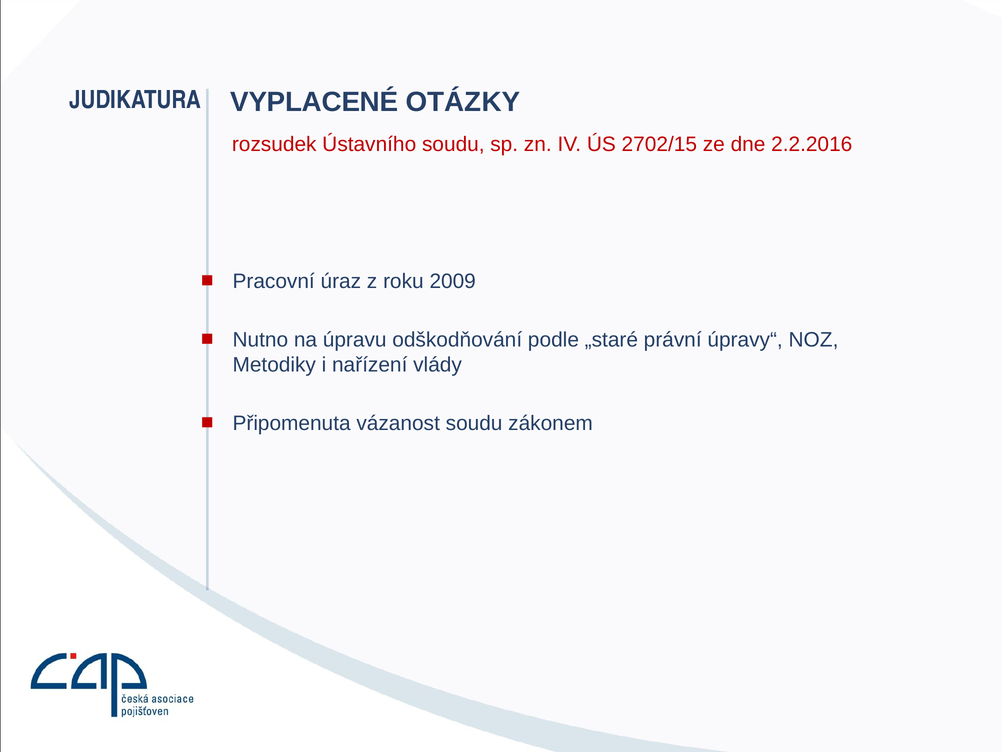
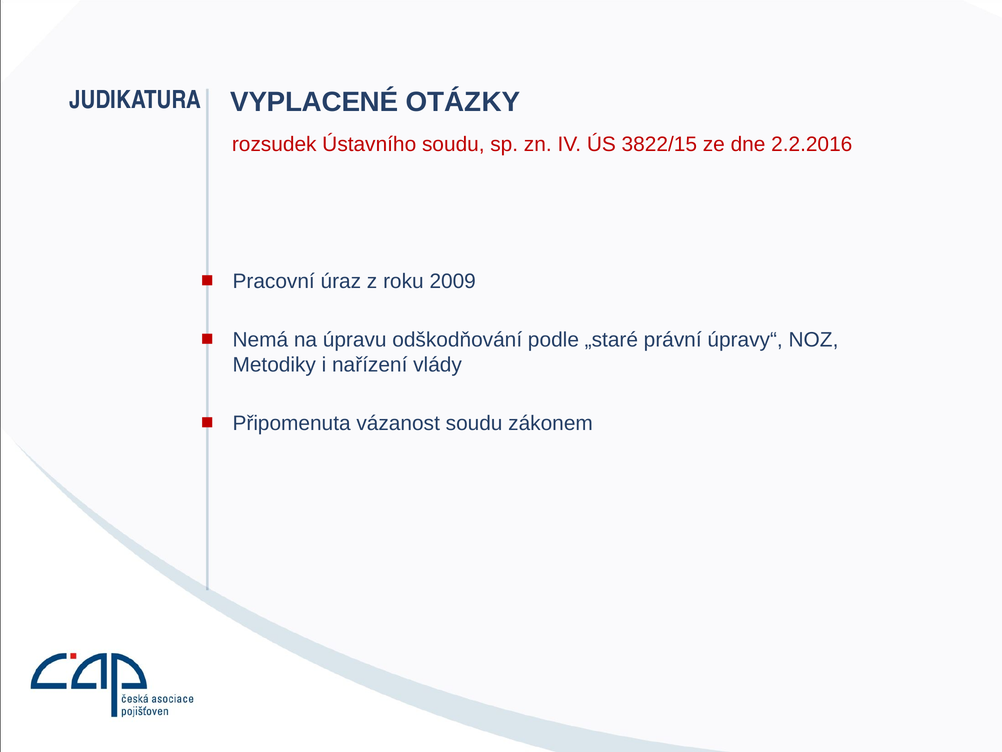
2702/15: 2702/15 -> 3822/15
Nutno: Nutno -> Nemá
